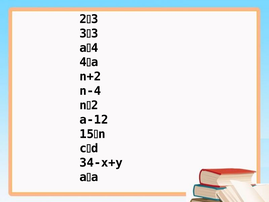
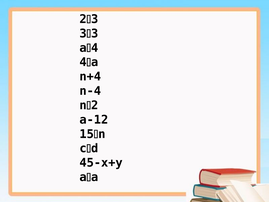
n+2: n+2 -> n+4
34-x+y: 34-x+y -> 45-x+y
